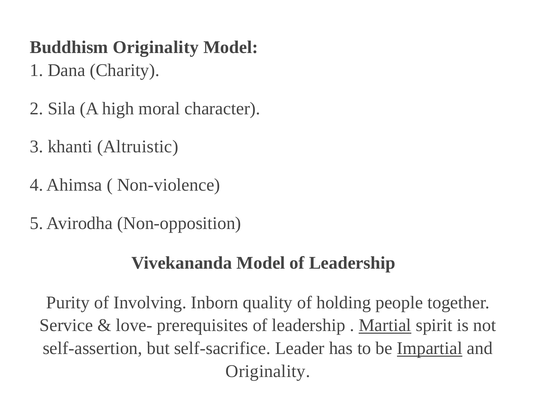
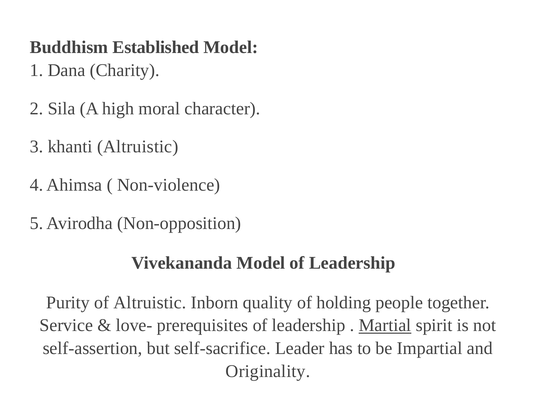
Buddhism Originality: Originality -> Established
of Involving: Involving -> Altruistic
Impartial underline: present -> none
